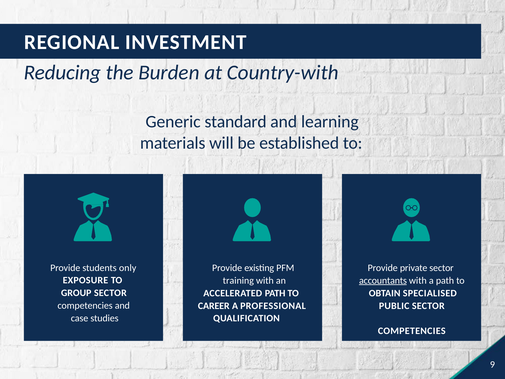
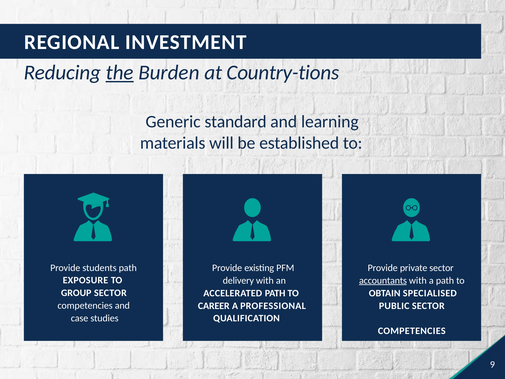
the underline: none -> present
Country-with: Country-with -> Country-tions
students only: only -> path
training: training -> delivery
